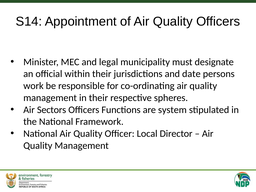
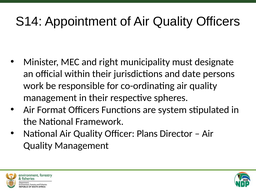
legal: legal -> right
Sectors: Sectors -> Format
Local: Local -> Plans
